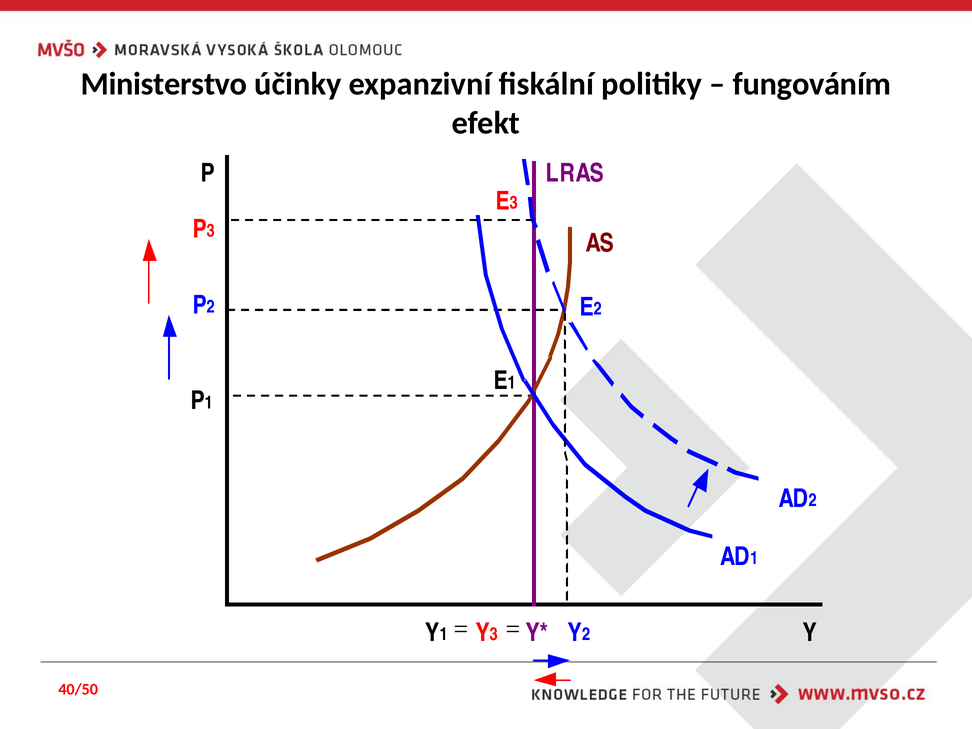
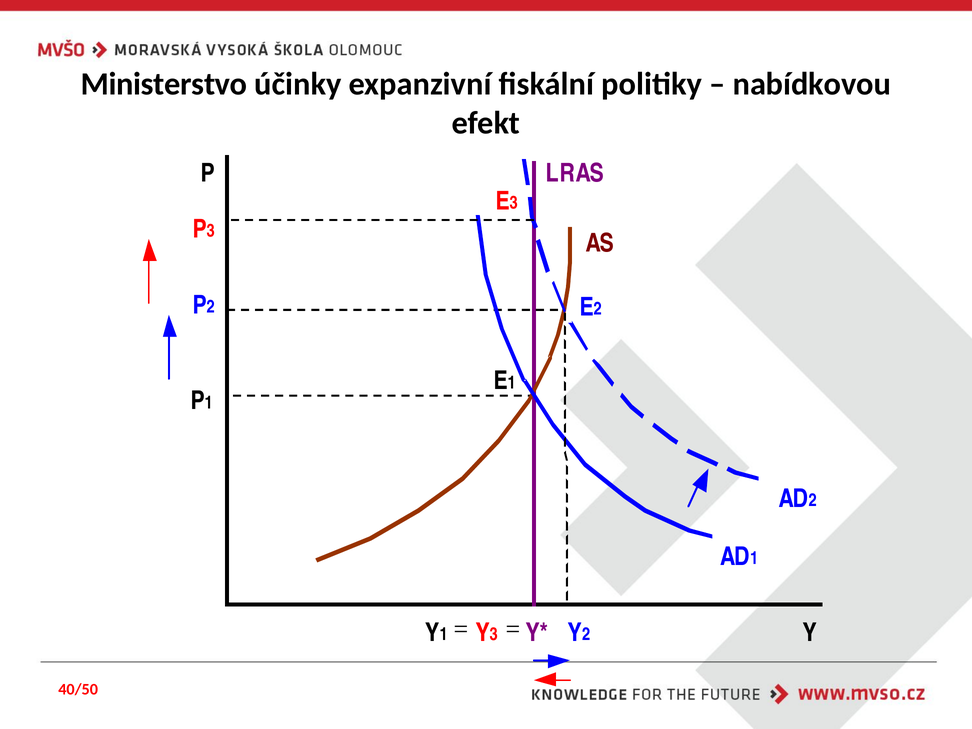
fungováním: fungováním -> nabídkovou
